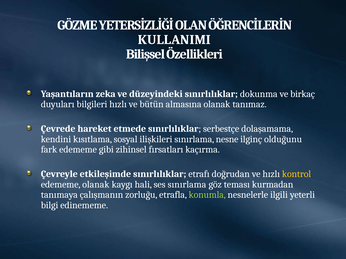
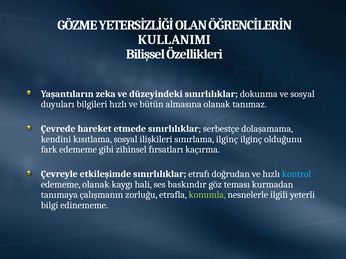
ve birkaç: birkaç -> sosyal
sınırlama nesne: nesne -> ilginç
kontrol colour: yellow -> light blue
ses sınırlama: sınırlama -> baskındır
